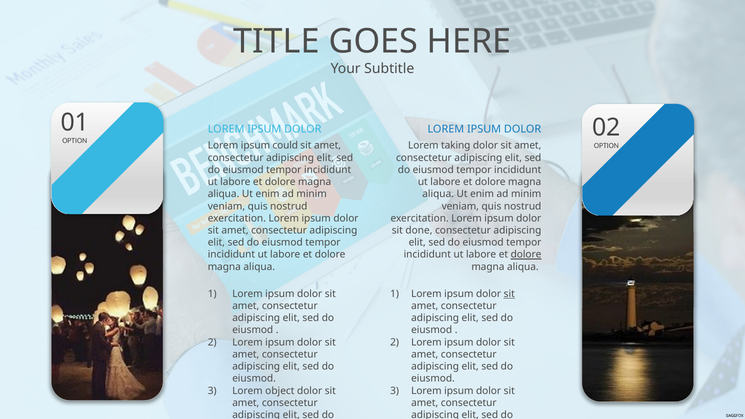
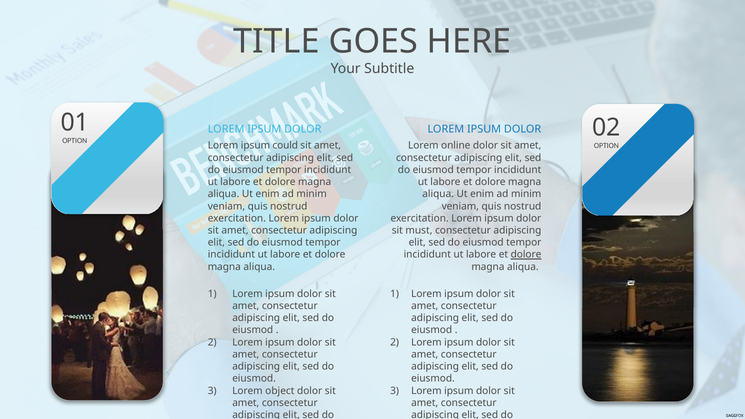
taking: taking -> online
done: done -> must
sit at (509, 294) underline: present -> none
